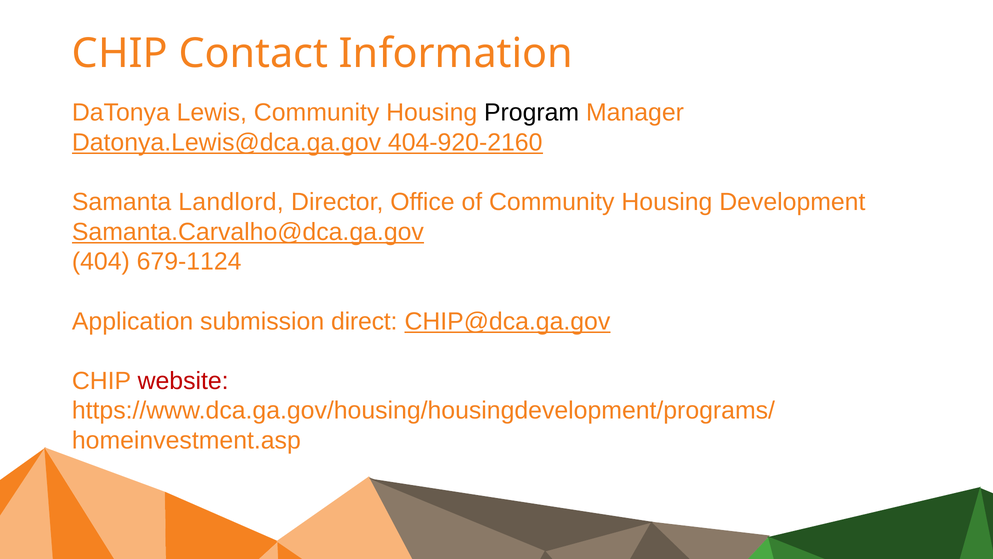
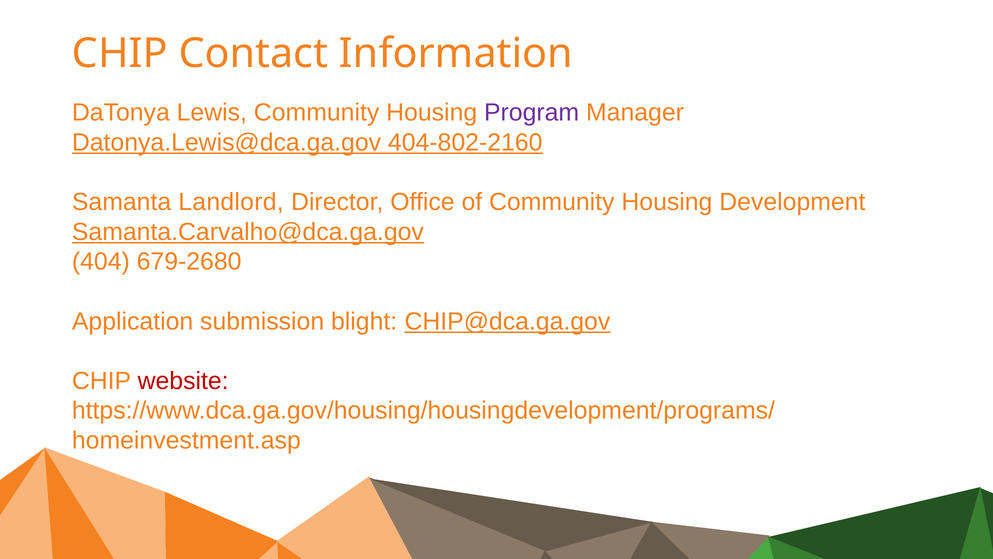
Program colour: black -> purple
404-920-2160: 404-920-2160 -> 404-802-2160
679-1124: 679-1124 -> 679-2680
direct: direct -> blight
